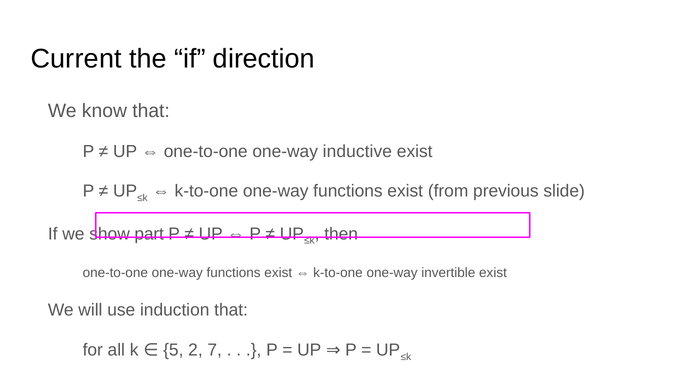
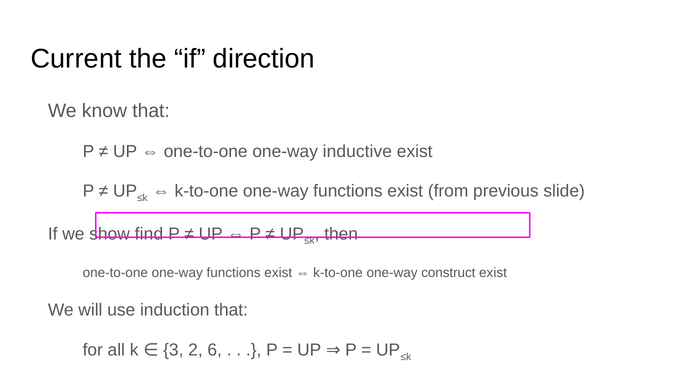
part: part -> find
invertible: invertible -> construct
5: 5 -> 3
7: 7 -> 6
